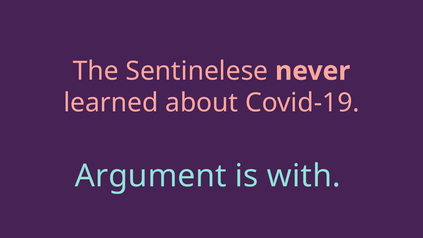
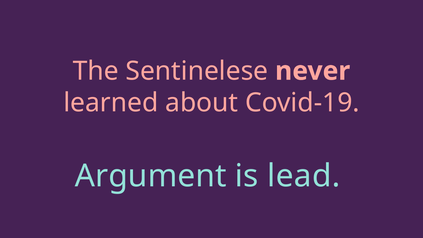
with: with -> lead
